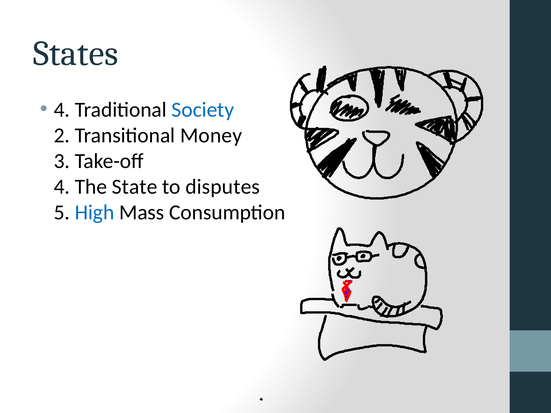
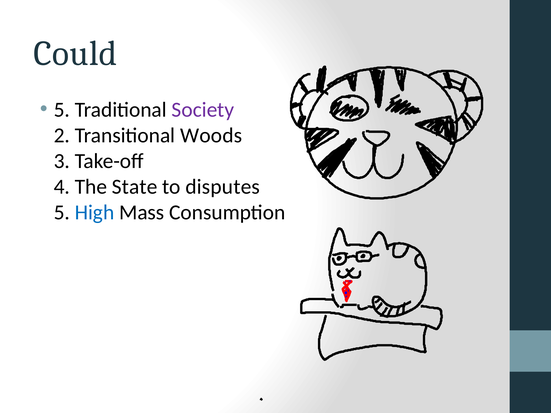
States: States -> Could
4 at (62, 110): 4 -> 5
Society colour: blue -> purple
Money: Money -> Woods
